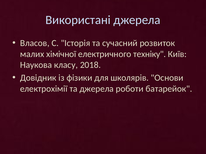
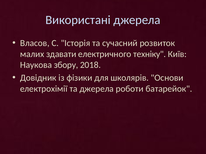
хімічної: хімічної -> здавати
класу: класу -> збору
